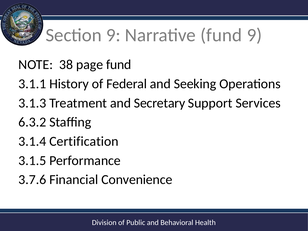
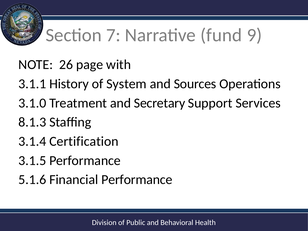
Section 9: 9 -> 7
38: 38 -> 26
page fund: fund -> with
Federal: Federal -> System
Seeking: Seeking -> Sources
3.1.3: 3.1.3 -> 3.1.0
6.3.2: 6.3.2 -> 8.1.3
3.7.6: 3.7.6 -> 5.1.6
Financial Convenience: Convenience -> Performance
